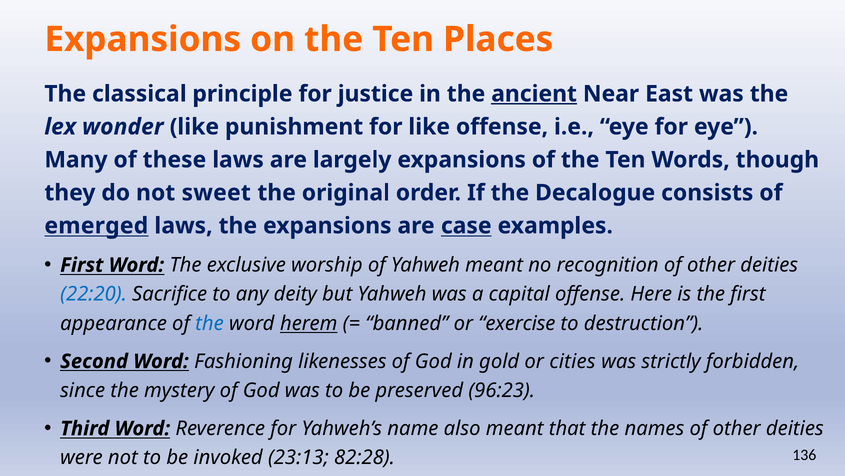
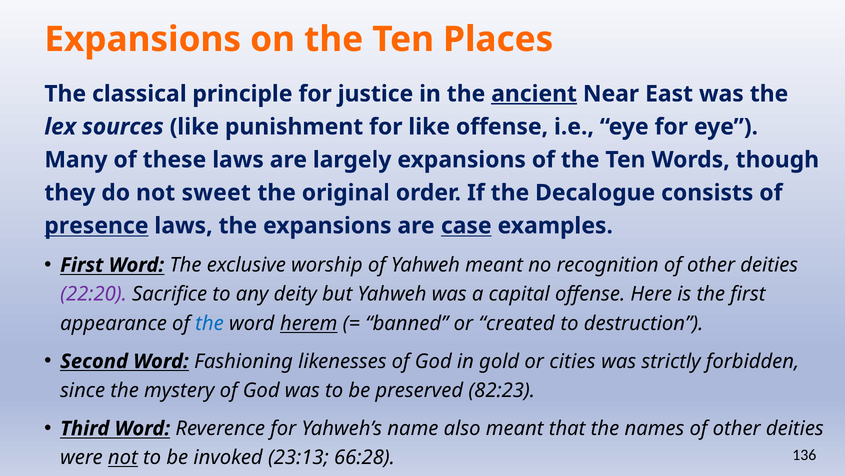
wonder: wonder -> sources
emerged: emerged -> presence
22:20 colour: blue -> purple
exercise: exercise -> created
96:23: 96:23 -> 82:23
not at (123, 457) underline: none -> present
82:28: 82:28 -> 66:28
